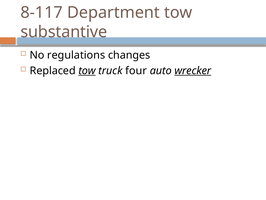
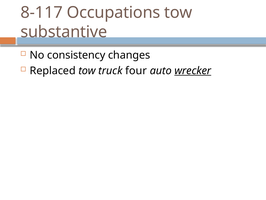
Department: Department -> Occupations
regulations: regulations -> consistency
tow at (87, 70) underline: present -> none
